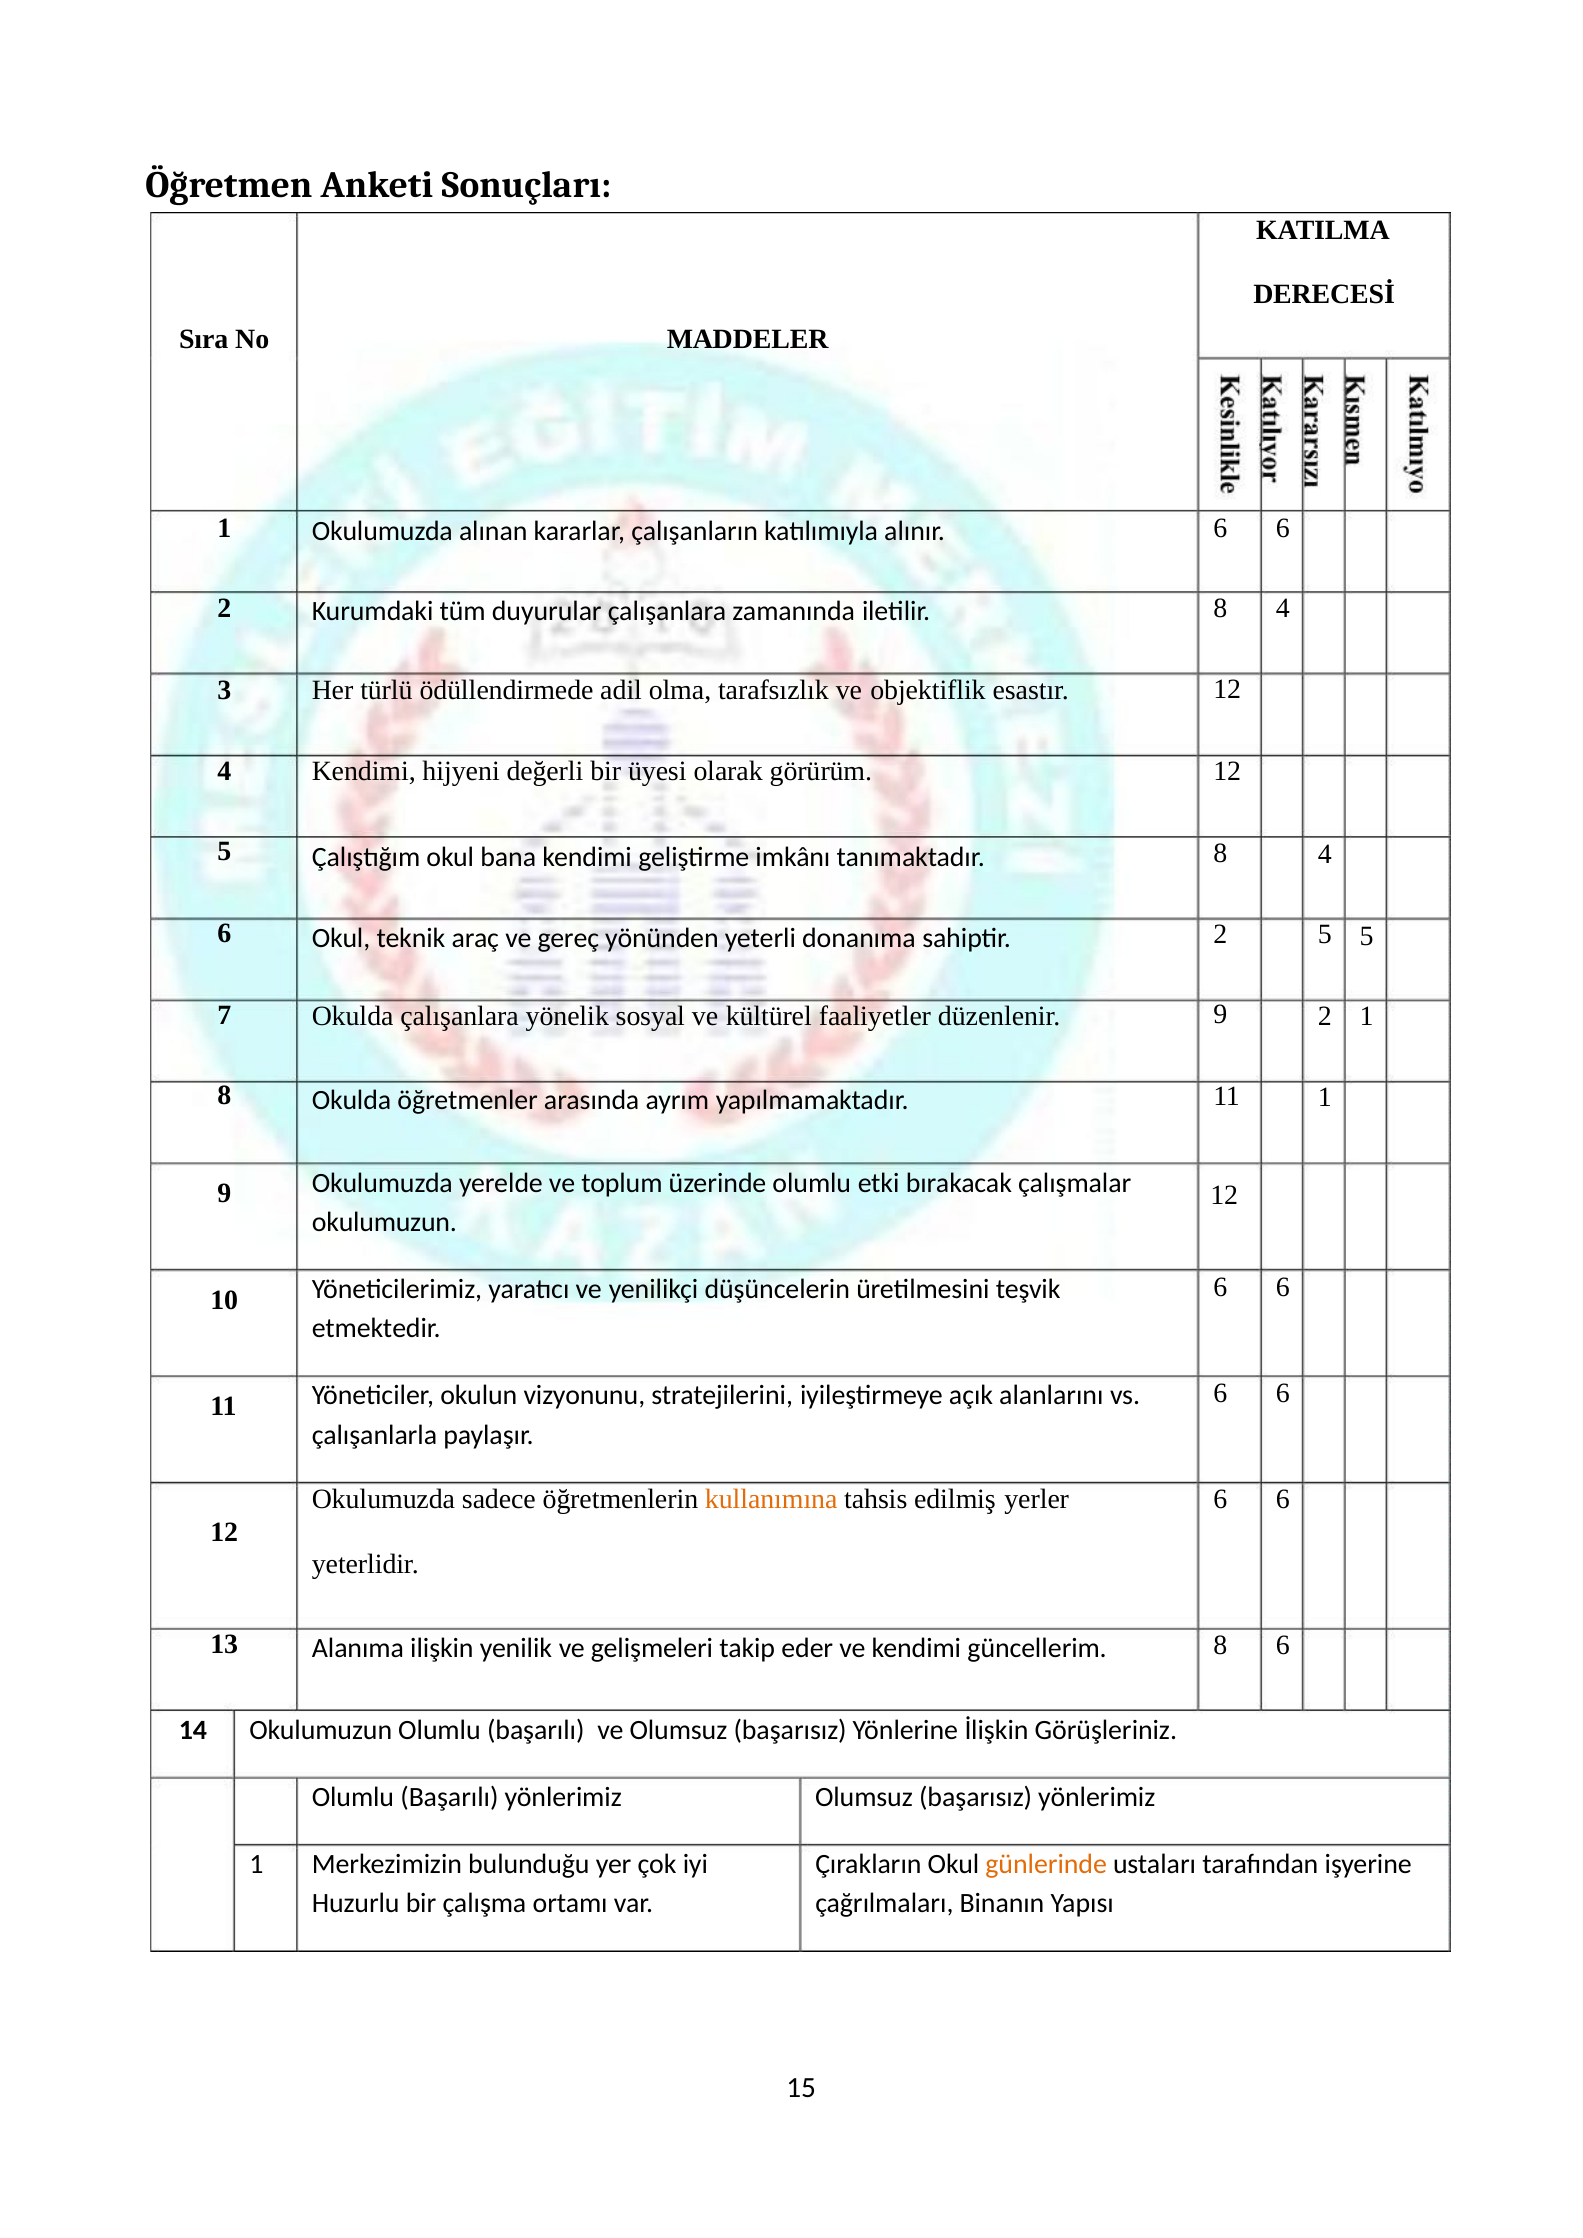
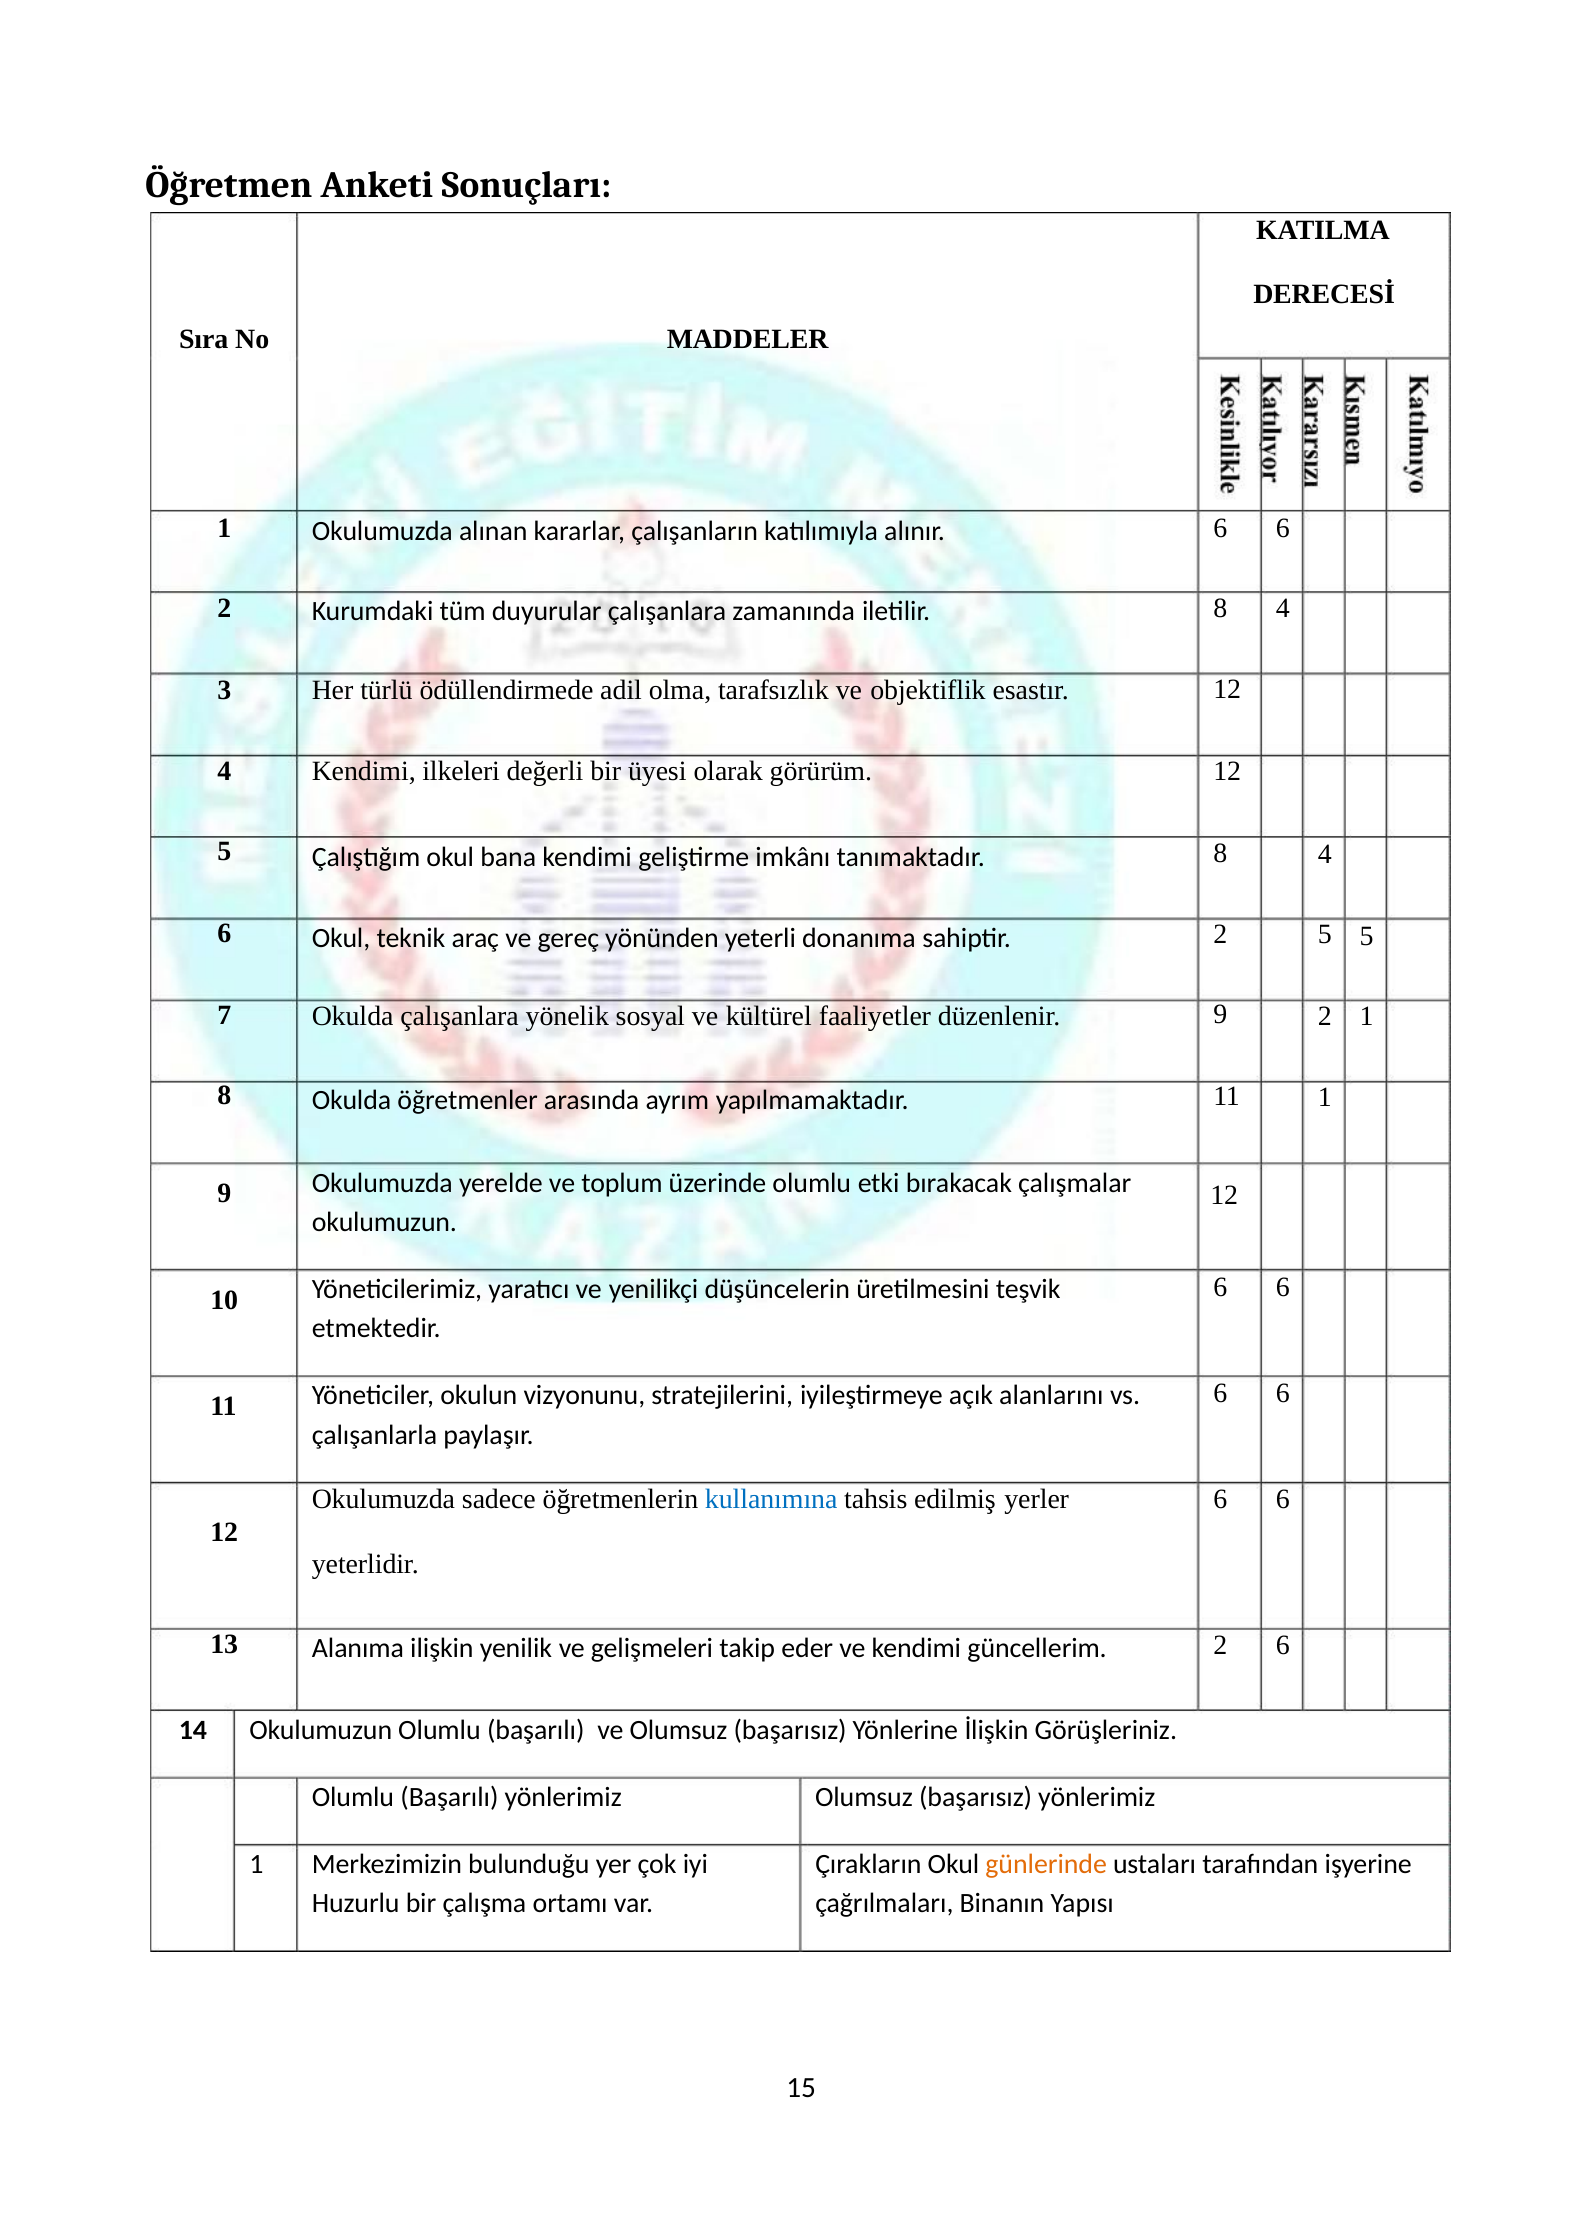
hijyeni: hijyeni -> ilkeleri
kullanımına colour: orange -> blue
güncellerim 8: 8 -> 2
